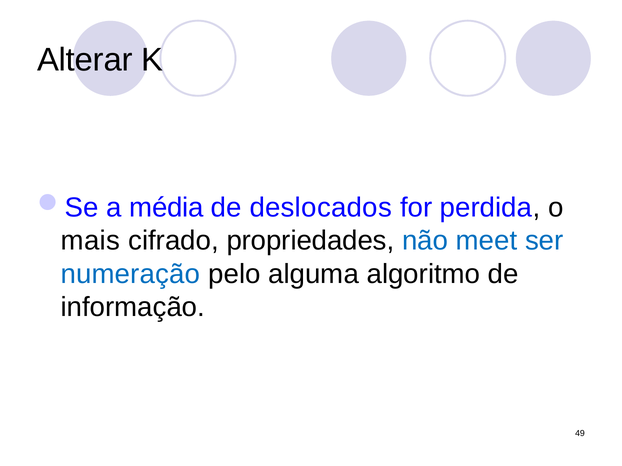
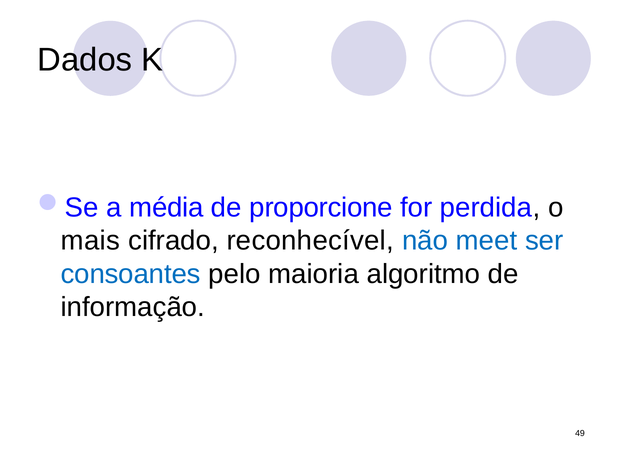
Alterar: Alterar -> Dados
deslocados: deslocados -> proporcione
propriedades: propriedades -> reconhecível
numeração: numeração -> consoantes
alguma: alguma -> maioria
